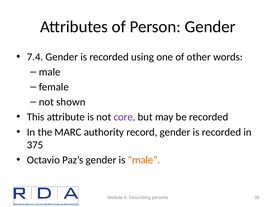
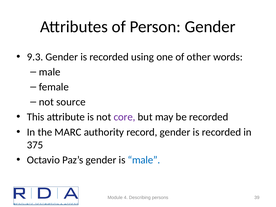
7.4: 7.4 -> 9.3
shown: shown -> source
male at (144, 160) colour: orange -> blue
